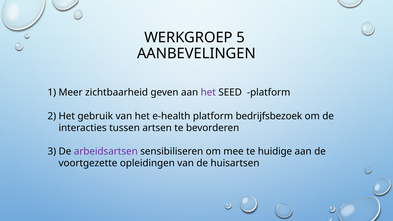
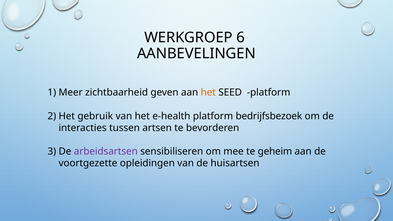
5: 5 -> 6
het at (208, 92) colour: purple -> orange
huidige: huidige -> geheim
